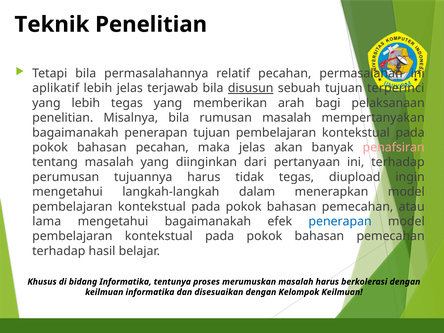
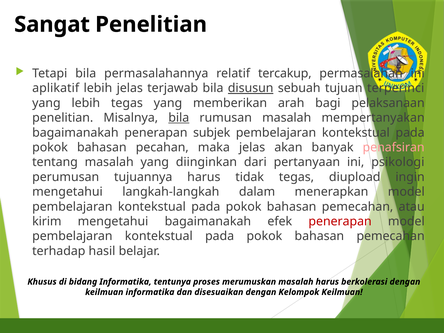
Teknik: Teknik -> Sangat
relatif pecahan: pecahan -> tercakup
bila at (179, 118) underline: none -> present
penerapan tujuan: tujuan -> subjek
ini terhadap: terhadap -> psikologi
lama: lama -> kirim
penerapan at (340, 221) colour: blue -> red
